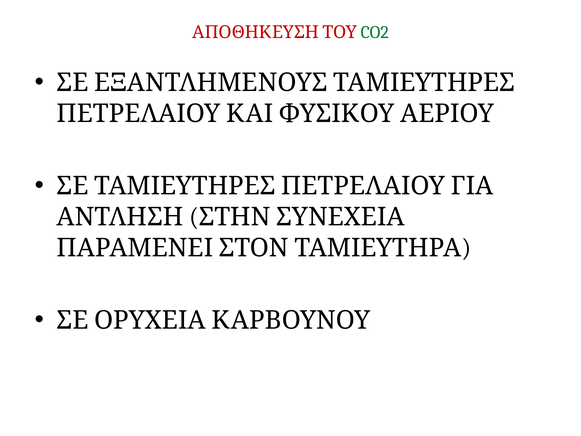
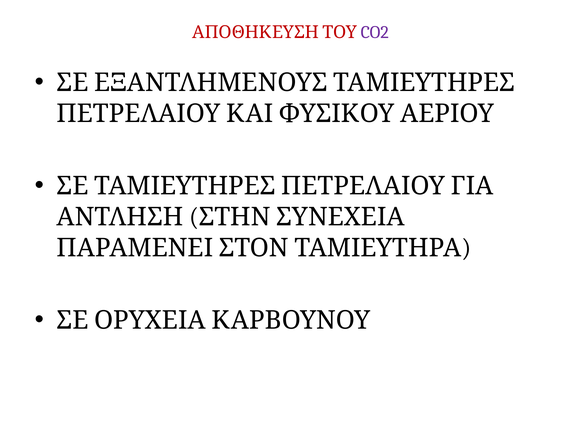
CO2 colour: green -> purple
